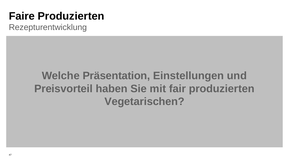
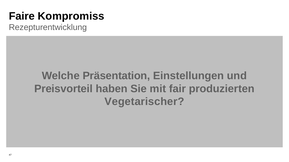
Faire Produzierten: Produzierten -> Kompromiss
Vegetarischen: Vegetarischen -> Vegetarischer
